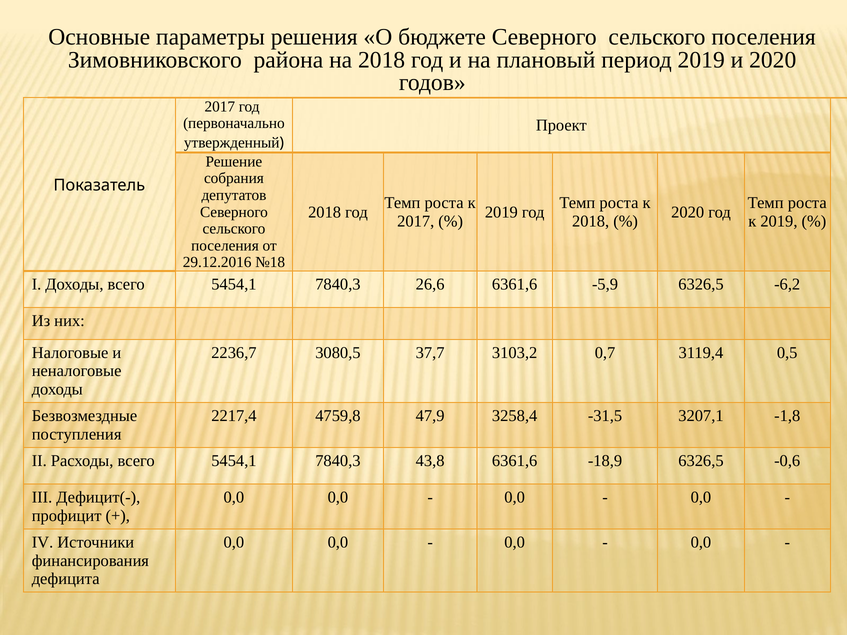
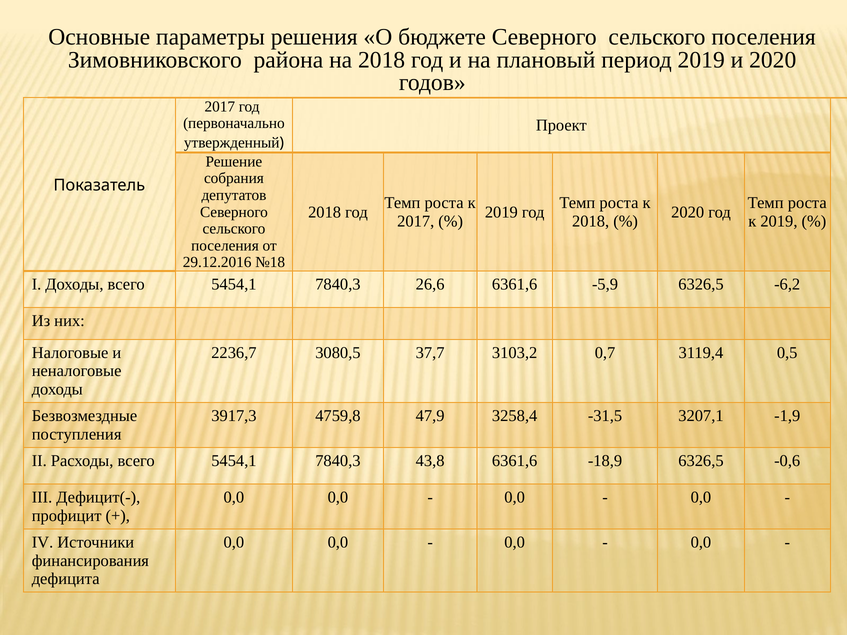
2217,4: 2217,4 -> 3917,3
-1,8: -1,8 -> -1,9
